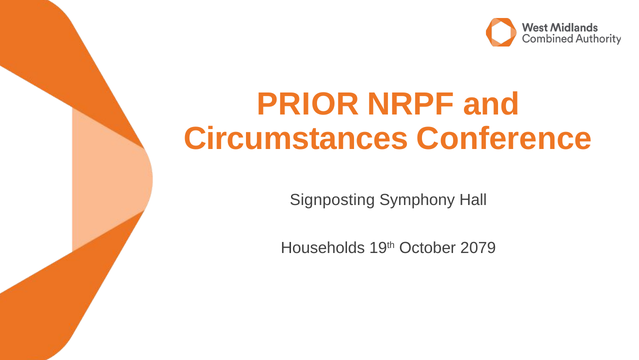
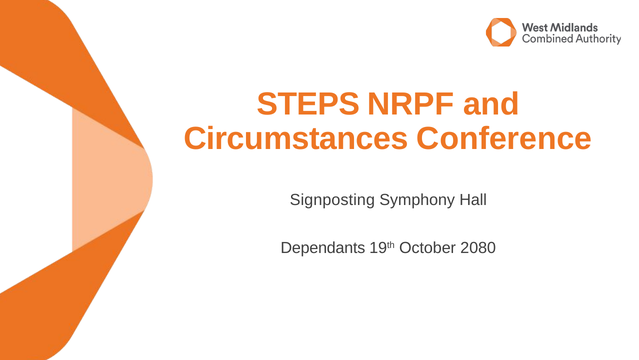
PRIOR: PRIOR -> STEPS
Households: Households -> Dependants
2079: 2079 -> 2080
